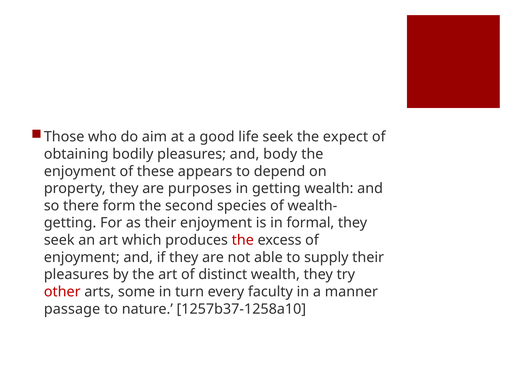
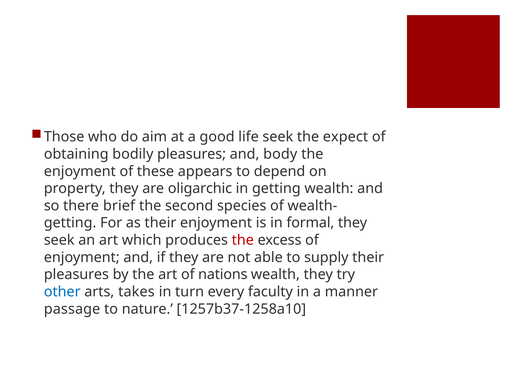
purposes: purposes -> oligarchic
form: form -> brief
distinct: distinct -> nations
other colour: red -> blue
some: some -> takes
